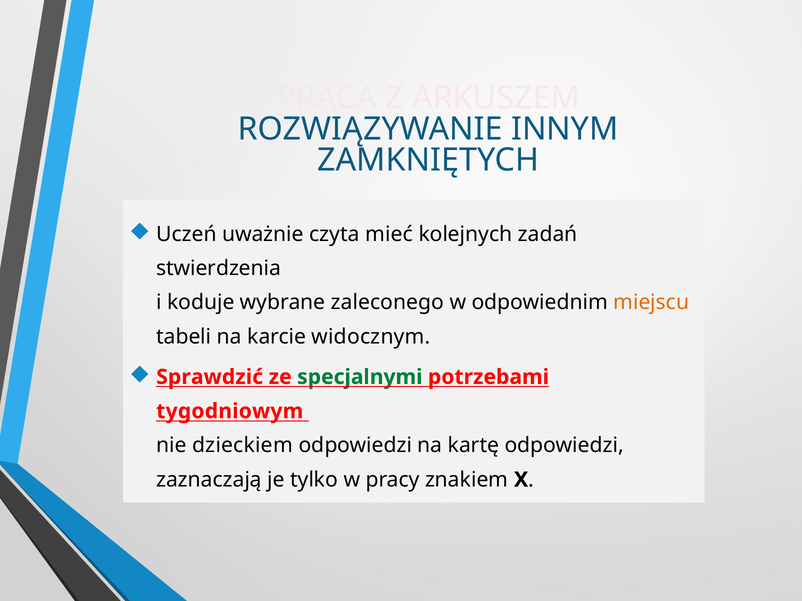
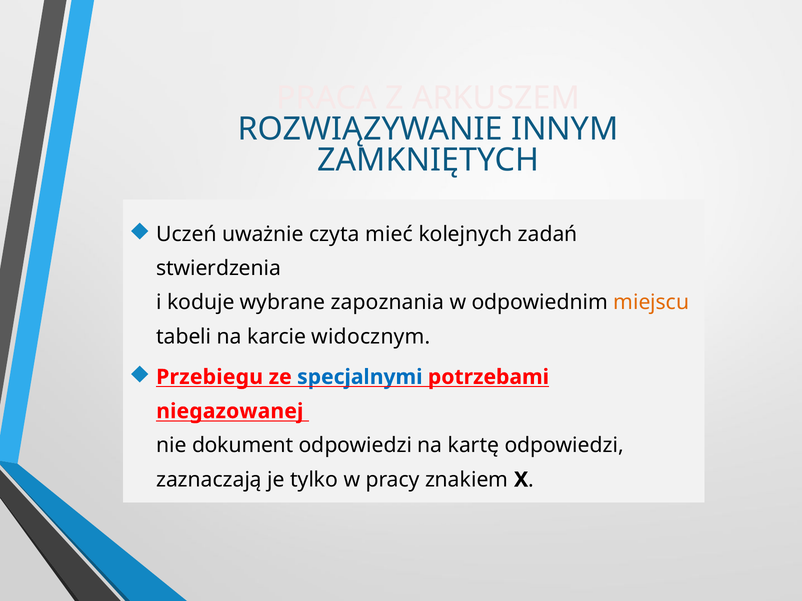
zaleconego: zaleconego -> zapoznania
Sprawdzić: Sprawdzić -> Przebiegu
specjalnymi colour: green -> blue
tygodniowym: tygodniowym -> niegazowanej
dzieckiem: dzieckiem -> dokument
